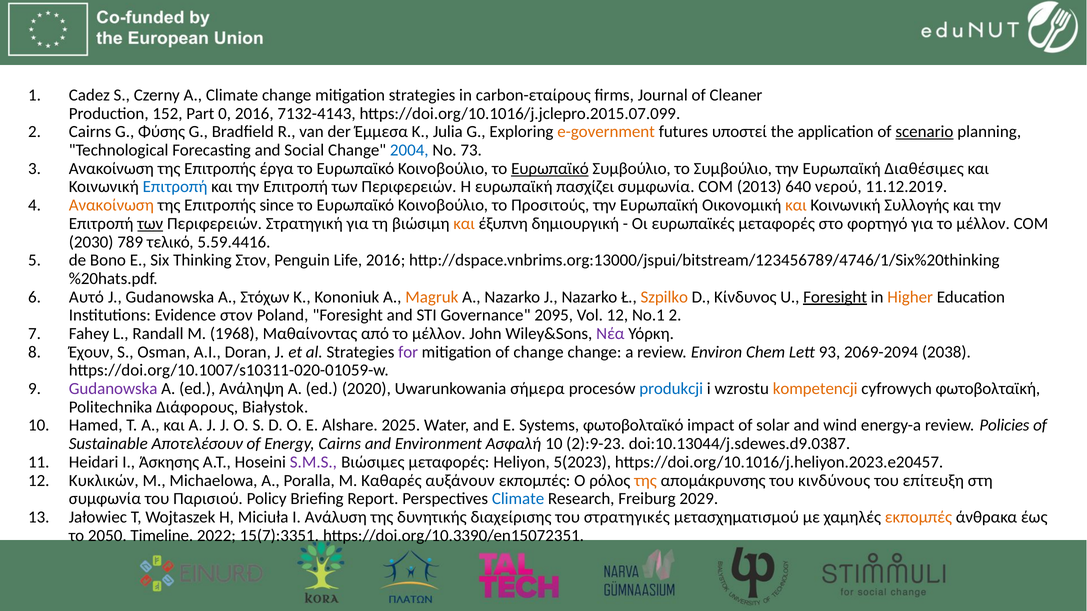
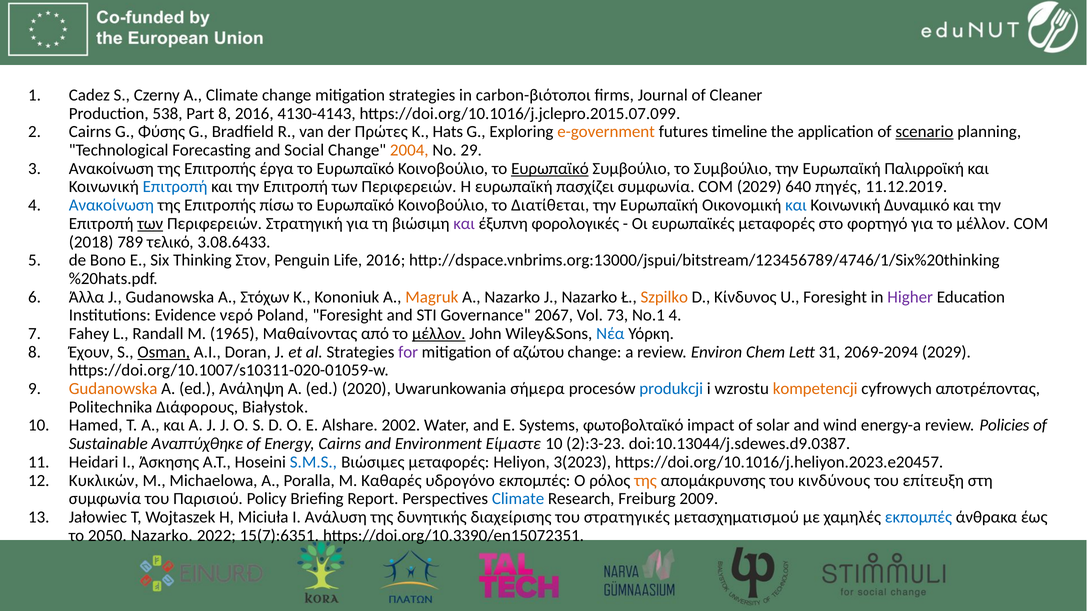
carbon-εταίρους: carbon-εταίρους -> carbon-βιότοποι
152: 152 -> 538
Part 0: 0 -> 8
7132-4143: 7132-4143 -> 4130-4143
Έμμεσα: Έμμεσα -> Πρώτες
Julia: Julia -> Hats
υποστεί: υποστεί -> timeline
2004 colour: blue -> orange
73: 73 -> 29
Διαθέσιμες: Διαθέσιμες -> Παλιρροϊκή
COM 2013: 2013 -> 2029
νερού: νερού -> πηγές
Ανακοίνωση at (111, 205) colour: orange -> blue
since: since -> πίσω
Προσιτούς: Προσιτούς -> Διατίθεται
και at (796, 205) colour: orange -> blue
Συλλογής: Συλλογής -> Δυναμικό
και at (464, 224) colour: orange -> purple
δημιουργική: δημιουργική -> φορολογικές
2030: 2030 -> 2018
5.59.4416: 5.59.4416 -> 3.08.6433
Αυτό: Αυτό -> Άλλα
Foresight at (835, 297) underline: present -> none
Higher colour: orange -> purple
Evidence στον: στον -> νερό
2095: 2095 -> 2067
Vol 12: 12 -> 73
No.1 2: 2 -> 4
1968: 1968 -> 1965
μέλλον at (439, 334) underline: none -> present
Νέα colour: purple -> blue
Osman underline: none -> present
of change: change -> αζώτου
93: 93 -> 31
2069-2094 2038: 2038 -> 2029
Gudanowska at (113, 389) colour: purple -> orange
φωτοβολταϊκή: φωτοβολταϊκή -> αποτρέποντας
2025: 2025 -> 2002
Αποτελέσουν: Αποτελέσουν -> Αναπτύχθηκε
Ασφαλή: Ασφαλή -> Είμαστε
2):9-23: 2):9-23 -> 2):3-23
S.M.S colour: purple -> blue
5(2023: 5(2023 -> 3(2023
αυξάνουν: αυξάνουν -> υδρογόνο
2029: 2029 -> 2009
εκπομπές at (918, 517) colour: orange -> blue
2050 Timeline: Timeline -> Nazarko
15(7):3351: 15(7):3351 -> 15(7):6351
